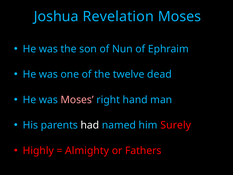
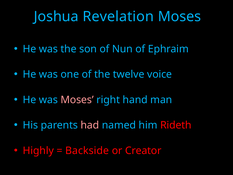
dead: dead -> voice
had colour: white -> pink
Surely: Surely -> Rideth
Almighty: Almighty -> Backside
Fathers: Fathers -> Creator
